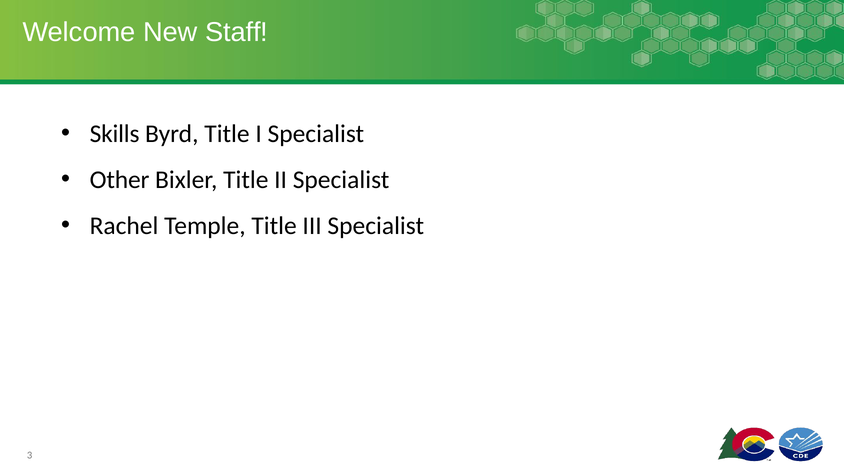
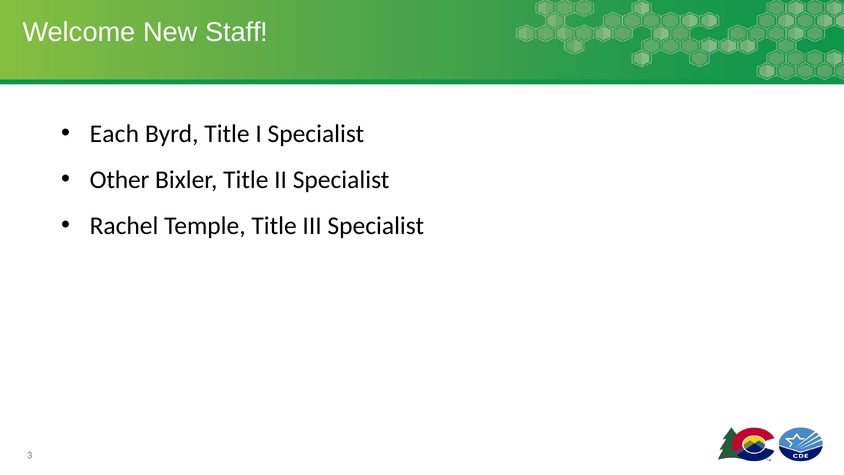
Skills: Skills -> Each
